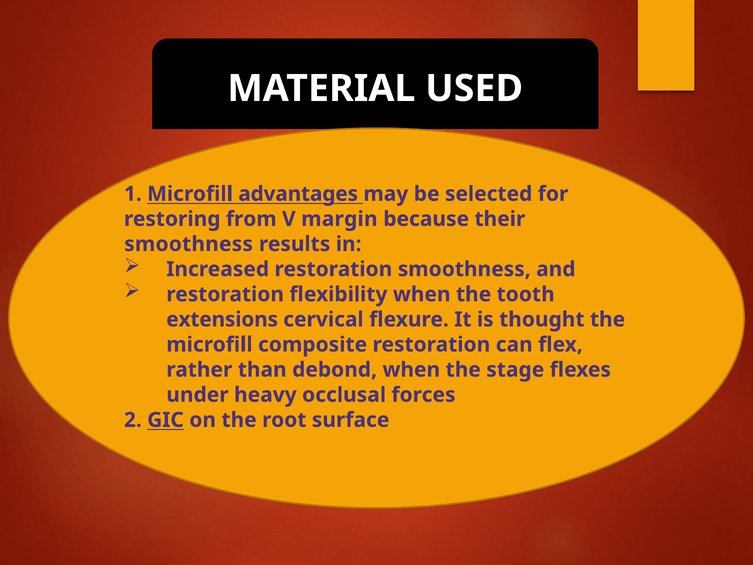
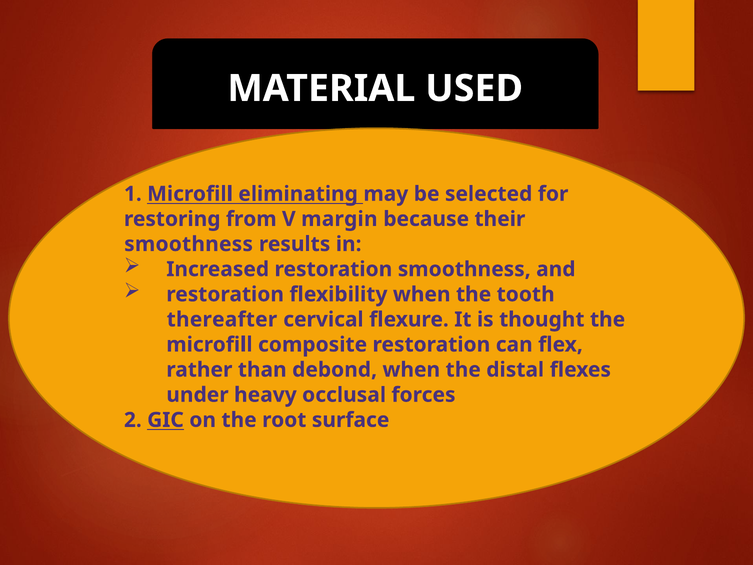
advantages: advantages -> eliminating
extensions: extensions -> thereafter
stage: stage -> distal
